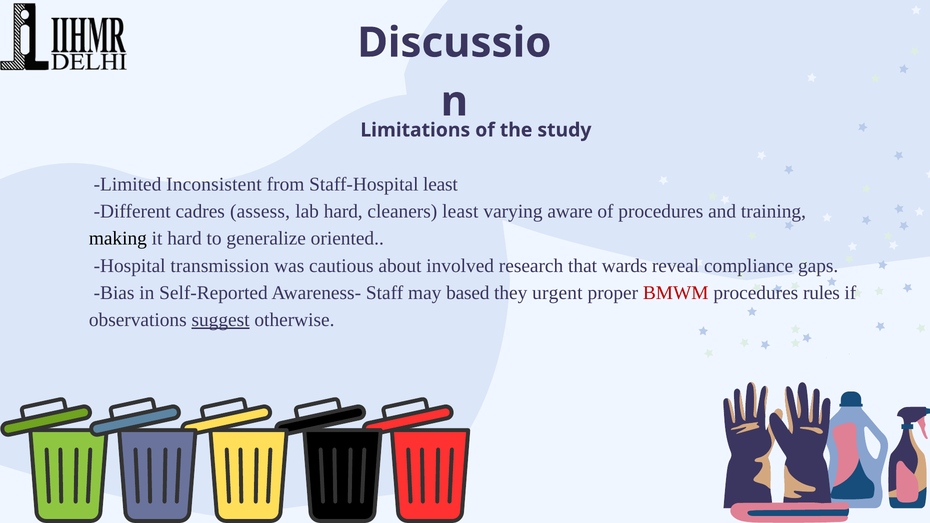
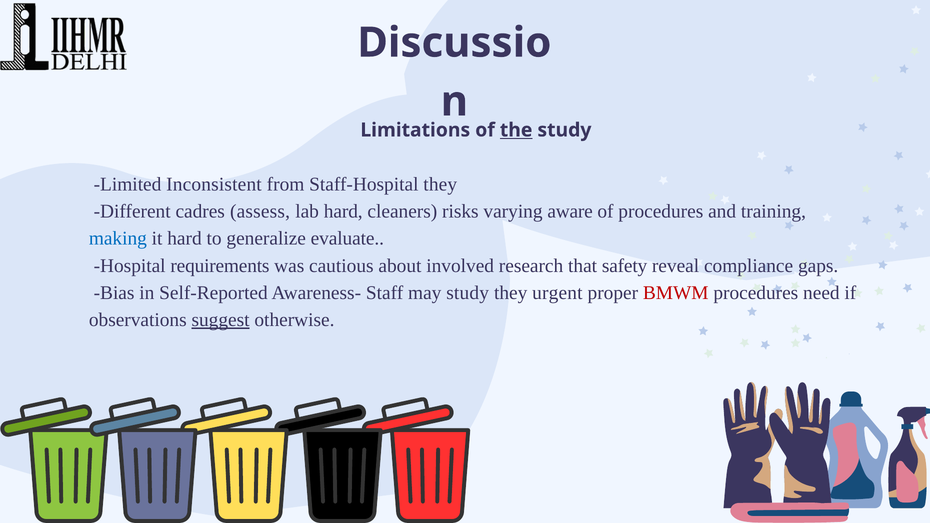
the underline: none -> present
Staff-Hospital least: least -> they
cleaners least: least -> risks
making colour: black -> blue
oriented: oriented -> evaluate
transmission: transmission -> requirements
wards: wards -> safety
may based: based -> study
rules: rules -> need
